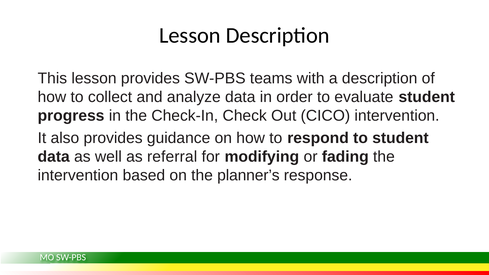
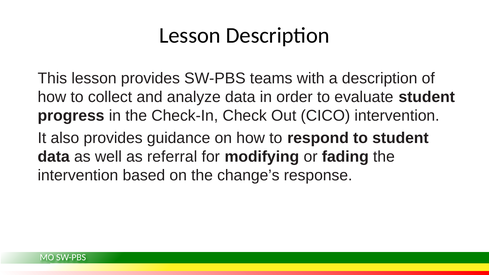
planner’s: planner’s -> change’s
